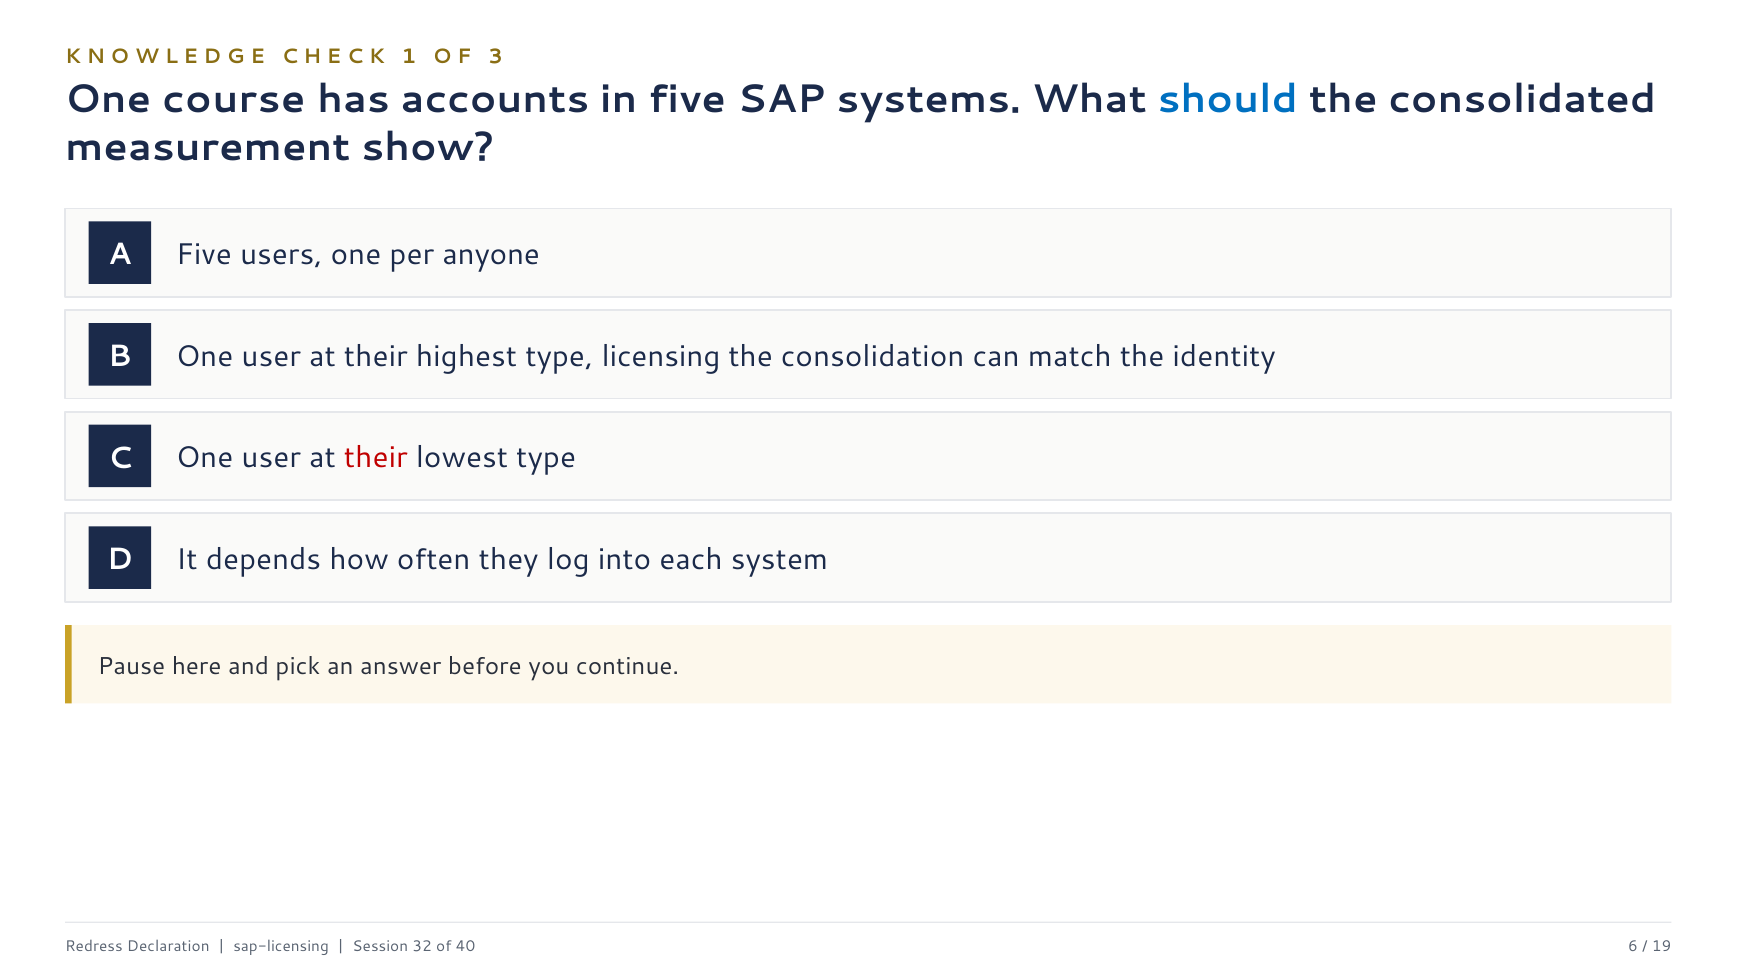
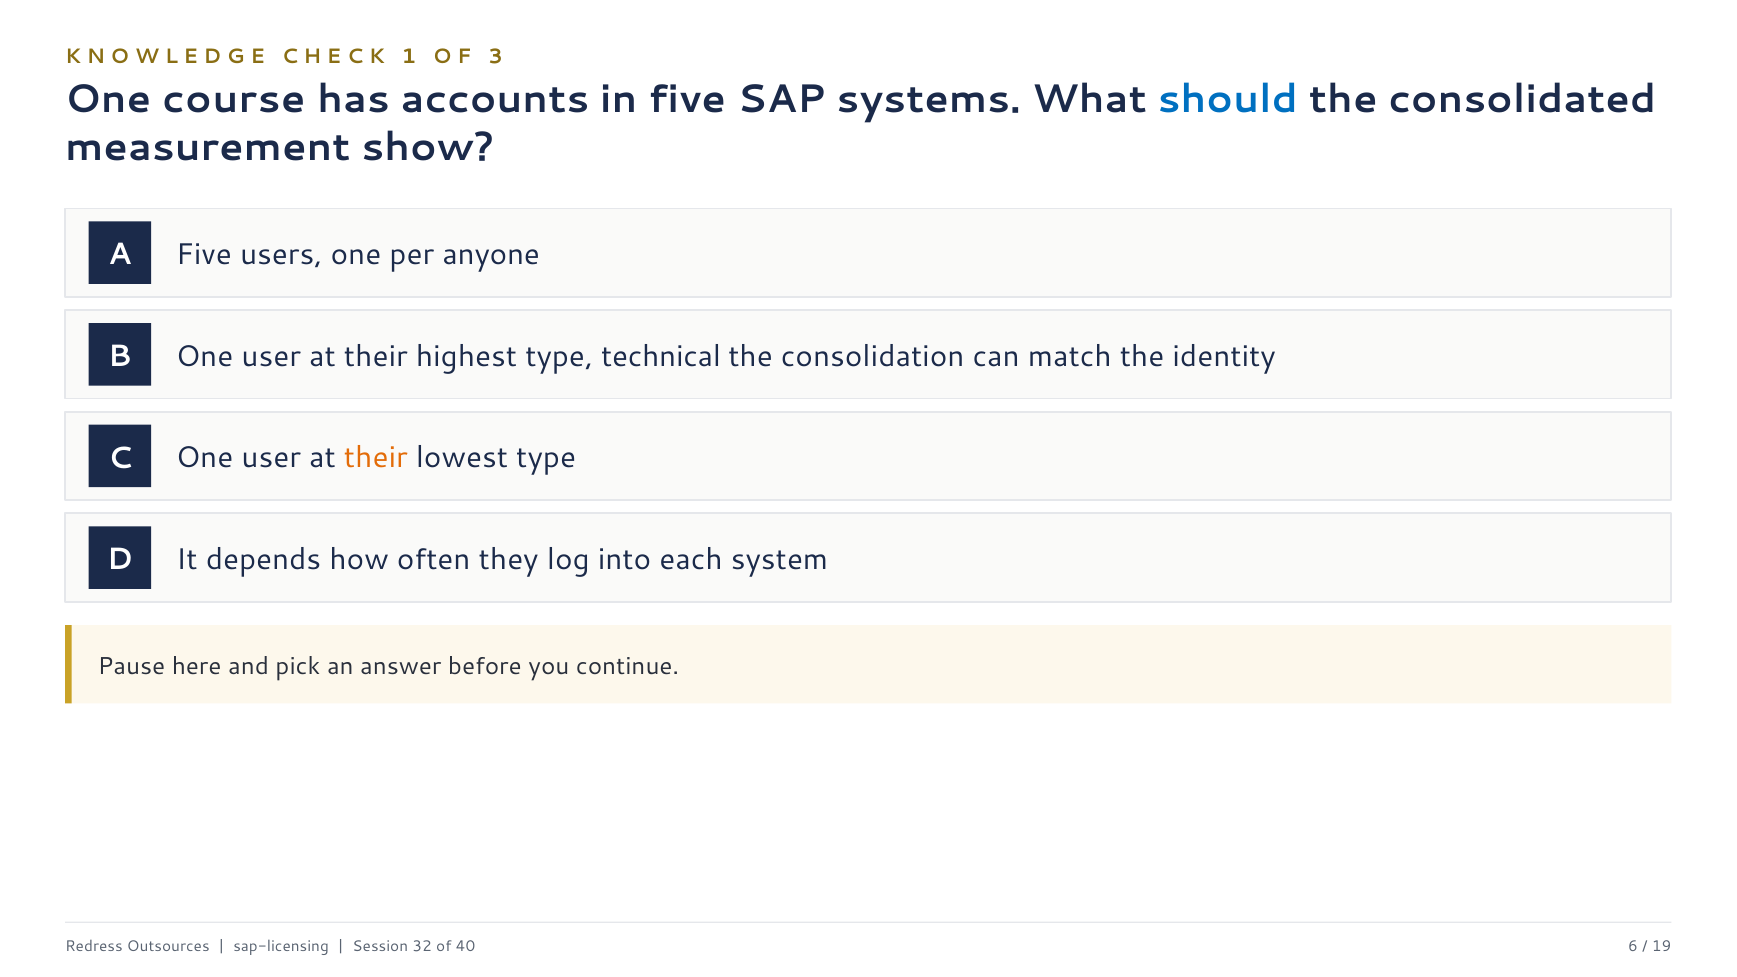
licensing: licensing -> technical
their at (376, 458) colour: red -> orange
Declaration: Declaration -> Outsources
